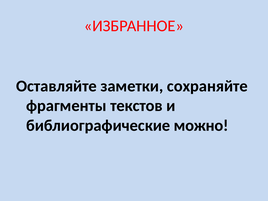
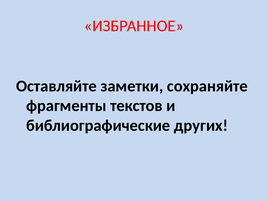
можно: можно -> других
